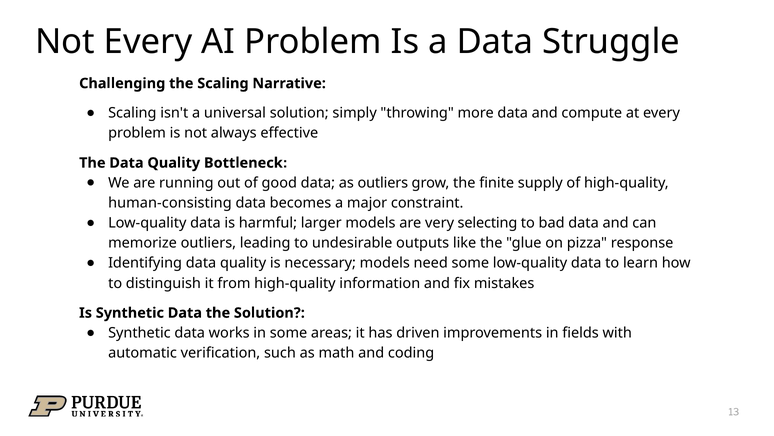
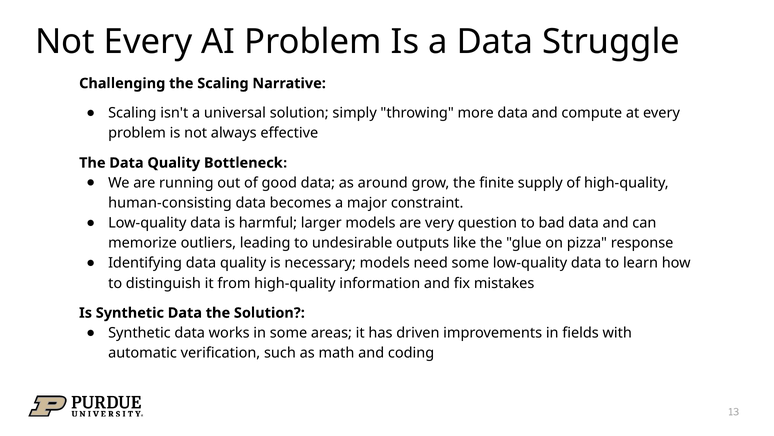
as outliers: outliers -> around
selecting: selecting -> question
